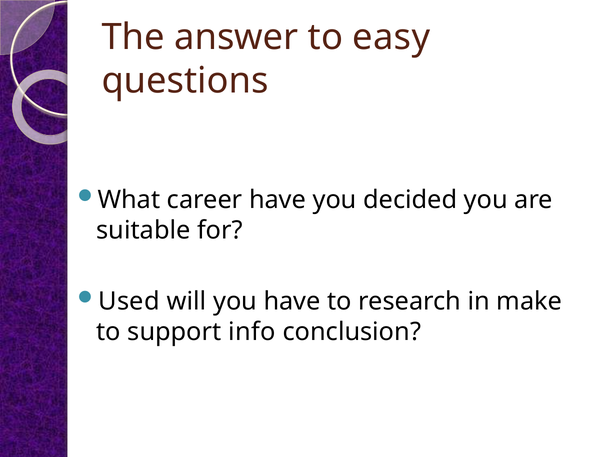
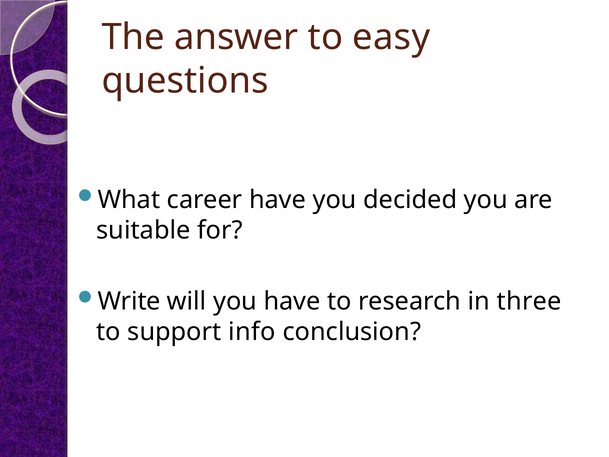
Used: Used -> Write
make: make -> three
